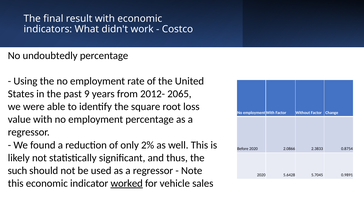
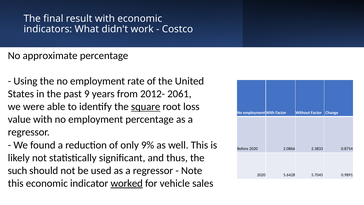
undoubtedly: undoubtedly -> approximate
2065: 2065 -> 2061
square underline: none -> present
2%: 2% -> 9%
